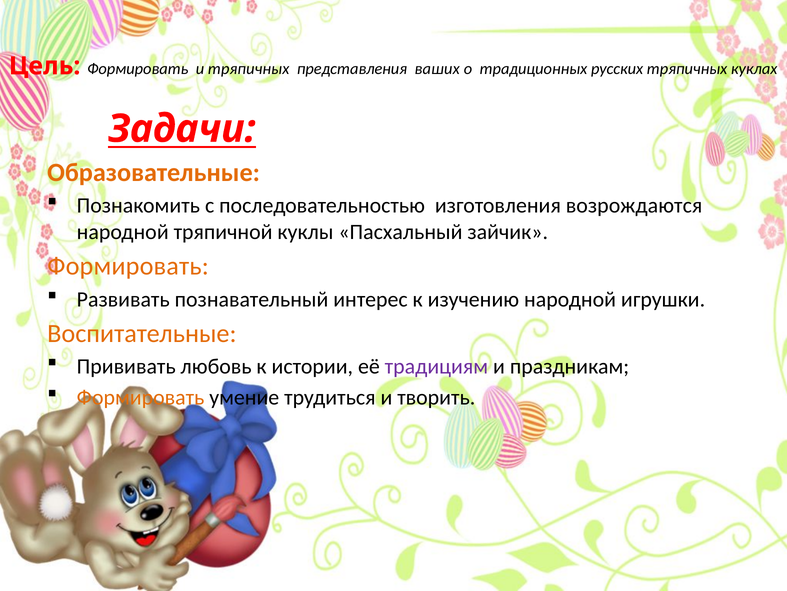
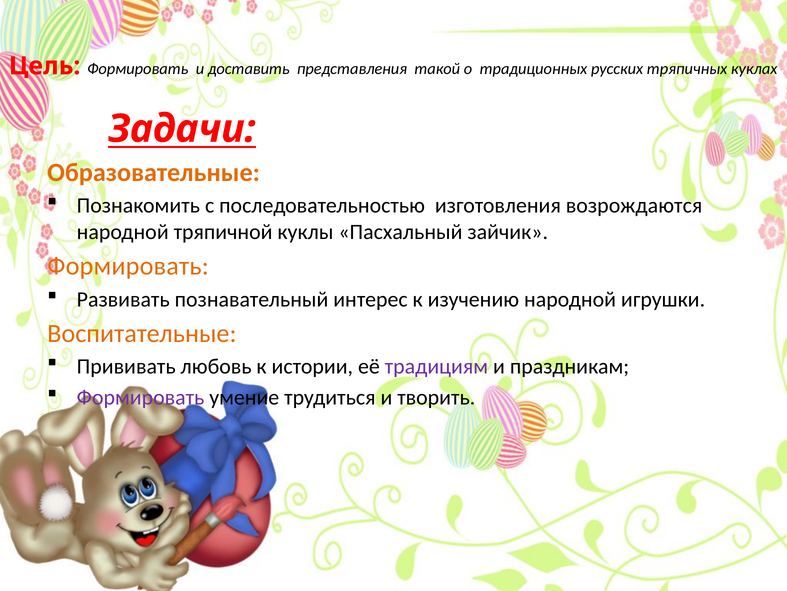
и тряпичных: тряпичных -> доставить
ваших: ваших -> такой
Формировать at (141, 397) colour: orange -> purple
